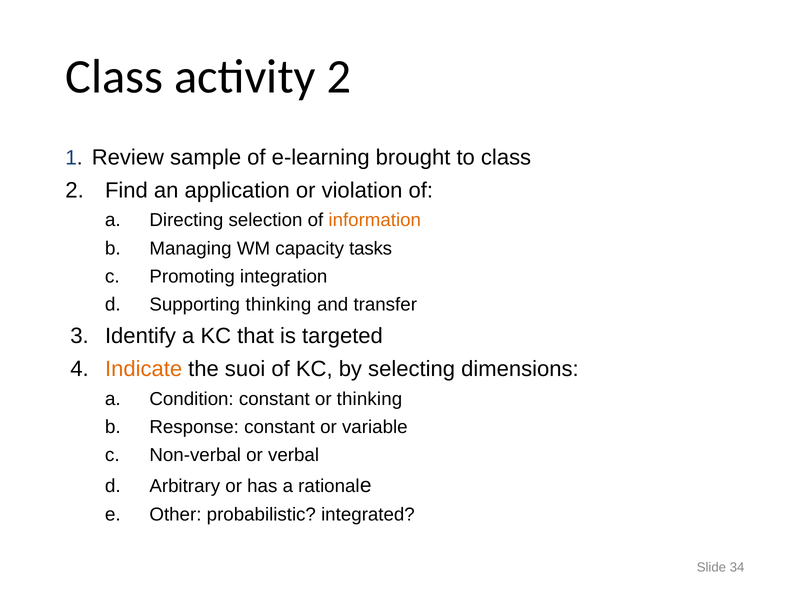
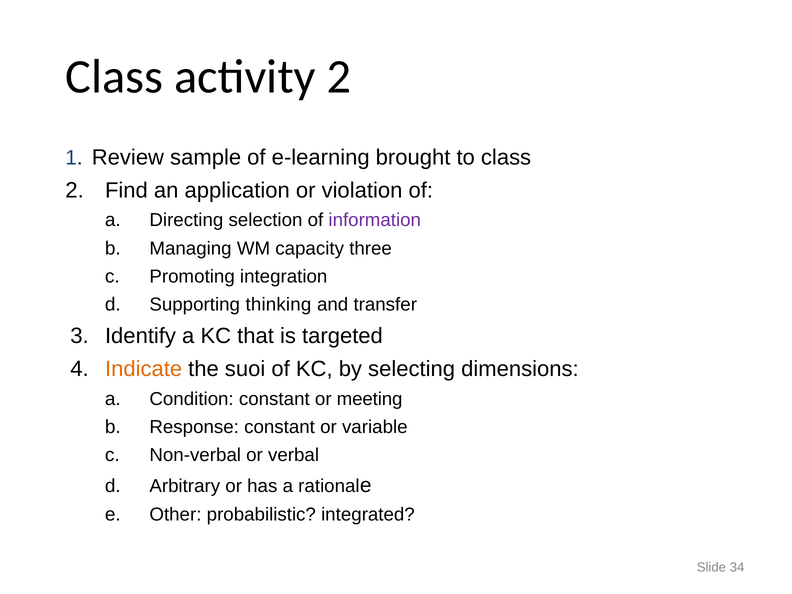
information colour: orange -> purple
tasks: tasks -> three
or thinking: thinking -> meeting
